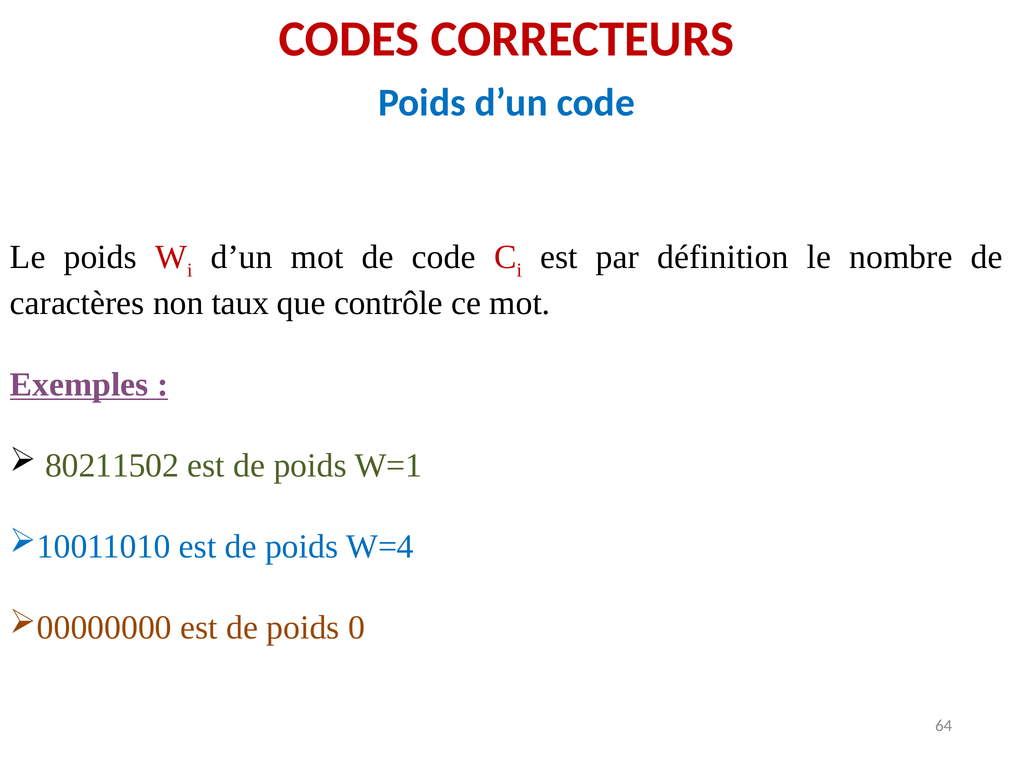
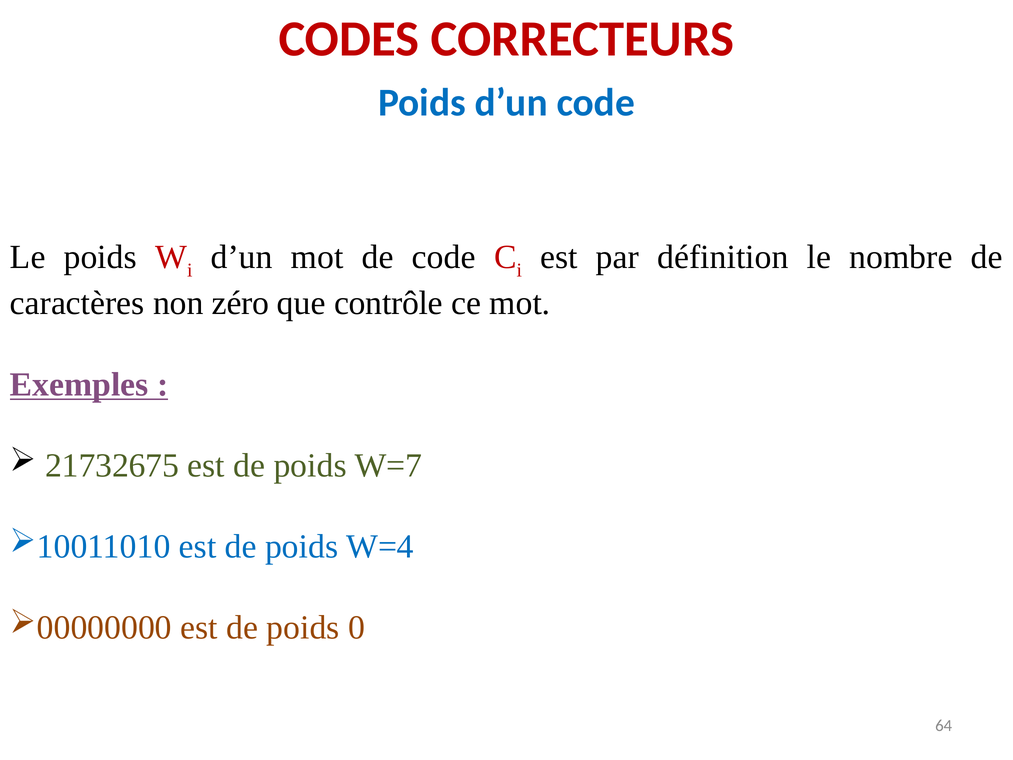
taux: taux -> zéro
80211502: 80211502 -> 21732675
W=1: W=1 -> W=7
